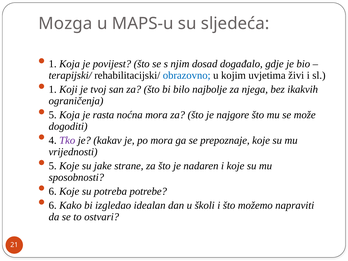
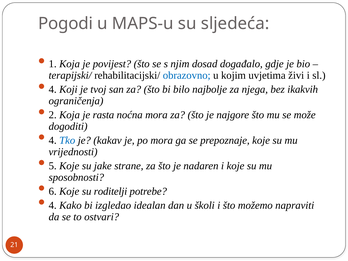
Mozga: Mozga -> Pogodi
1 at (53, 89): 1 -> 4
5 at (53, 115): 5 -> 2
Tko colour: purple -> blue
potreba: potreba -> roditelji
6 at (53, 205): 6 -> 4
